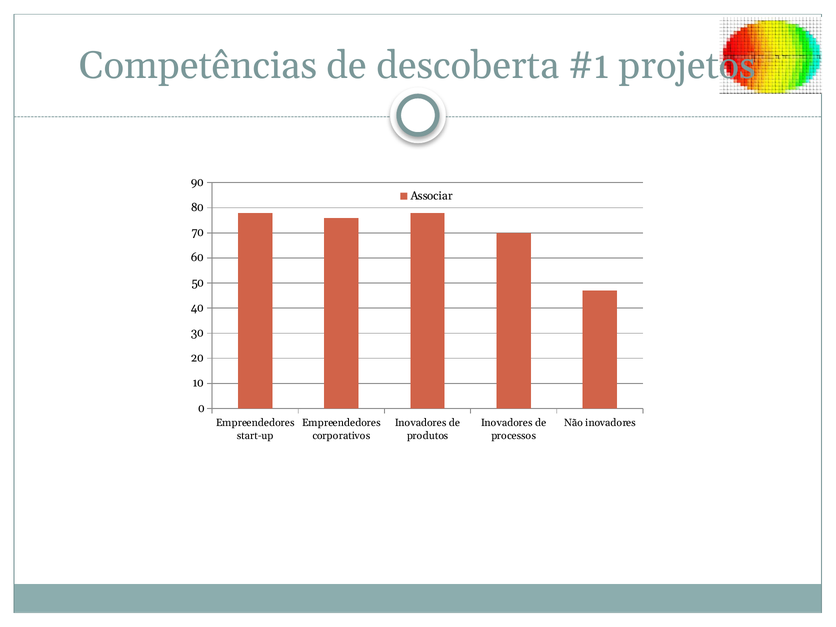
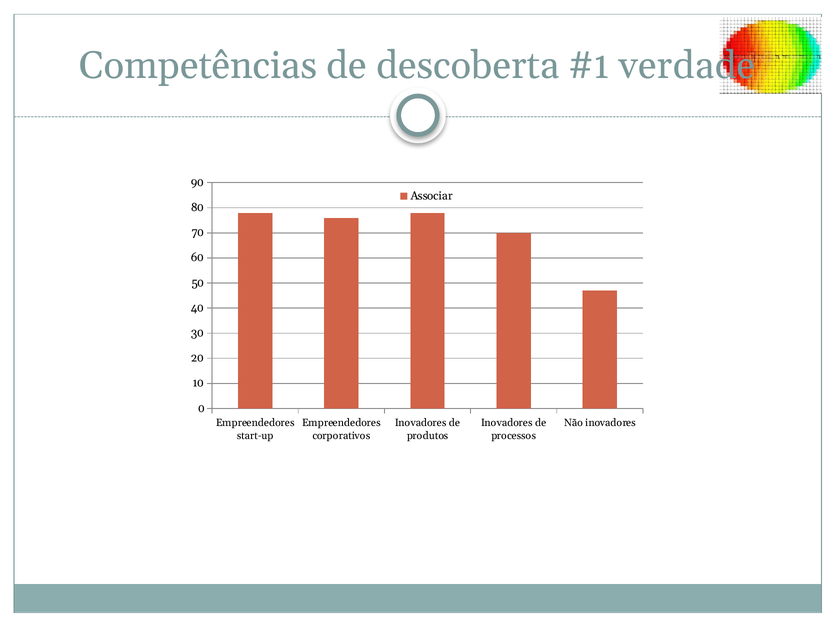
projetos: projetos -> verdade
